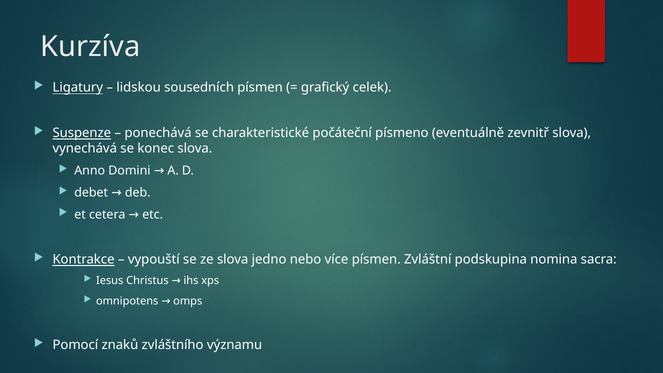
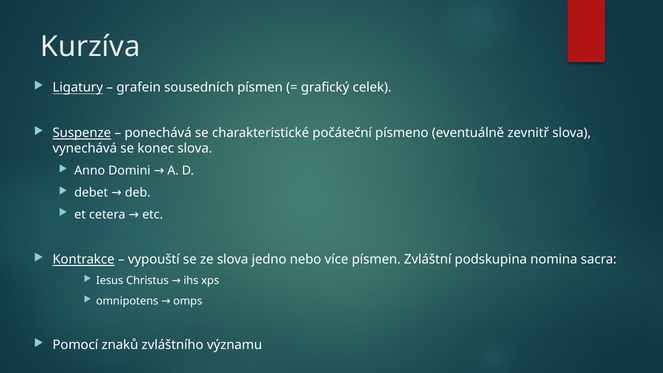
lidskou: lidskou -> grafein
